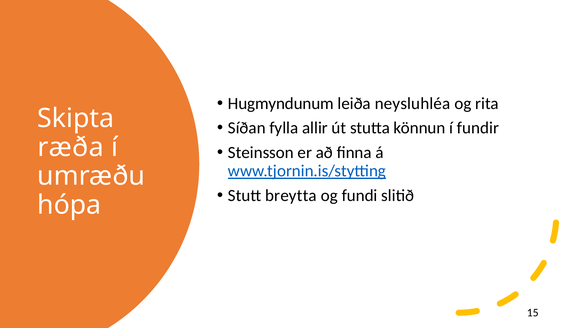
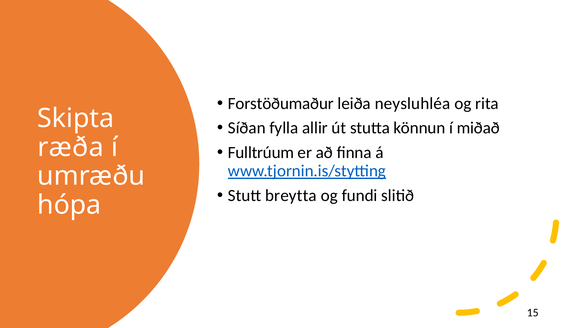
Hugmyndunum: Hugmyndunum -> Forstöðumaður
fundir: fundir -> miðað
Steinsson: Steinsson -> Fulltrúum
